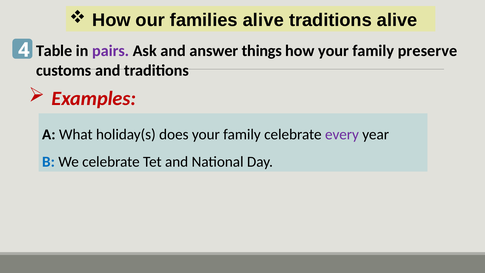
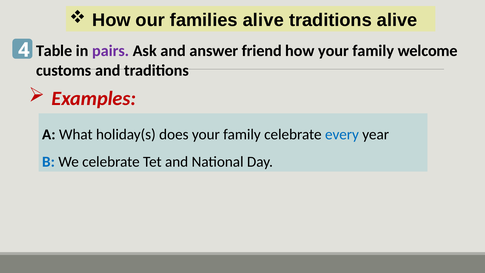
things: things -> friend
preserve: preserve -> welcome
every colour: purple -> blue
